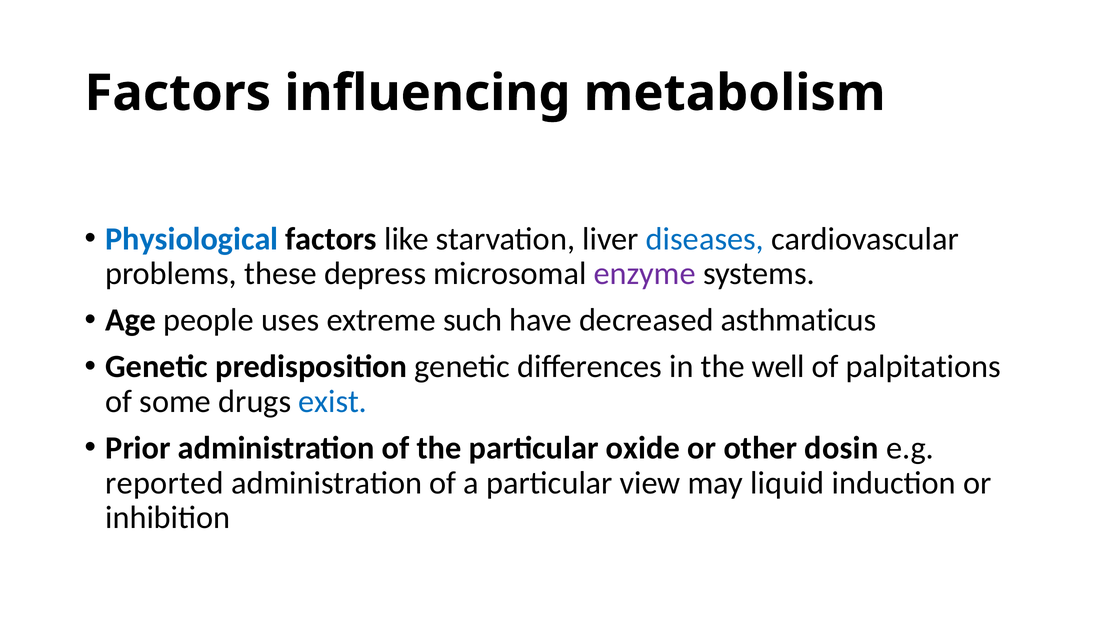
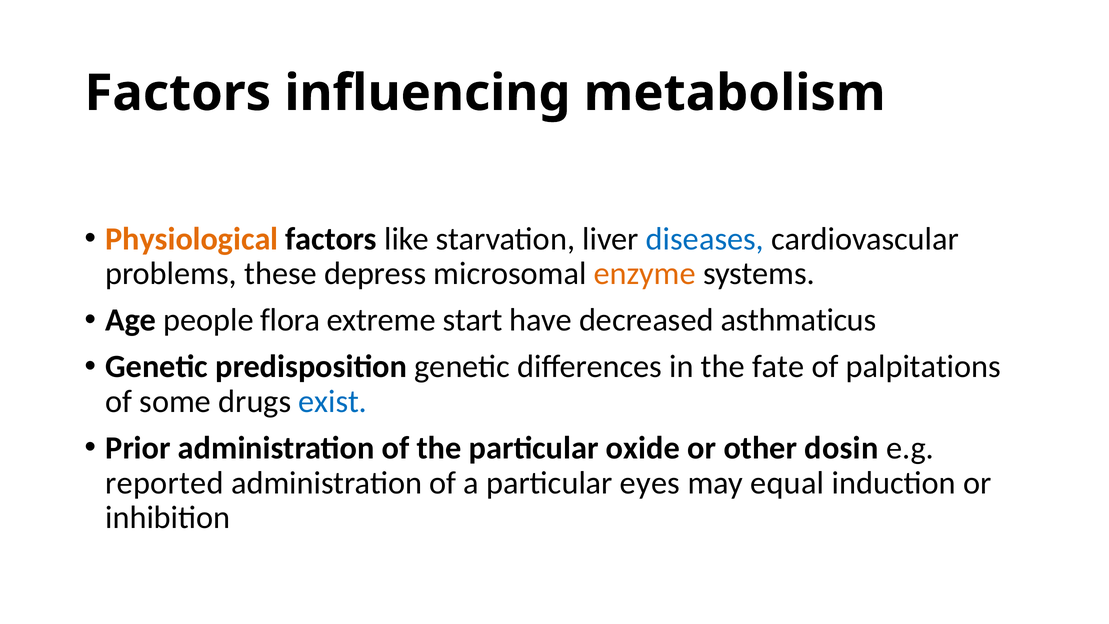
Physiological colour: blue -> orange
enzyme colour: purple -> orange
uses: uses -> flora
such: such -> start
well: well -> fate
view: view -> eyes
liquid: liquid -> equal
